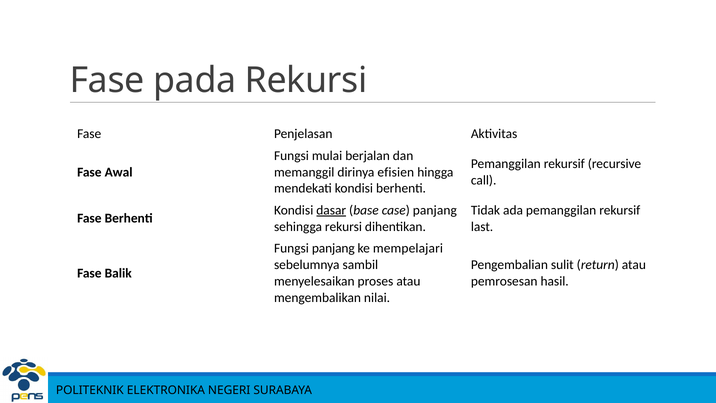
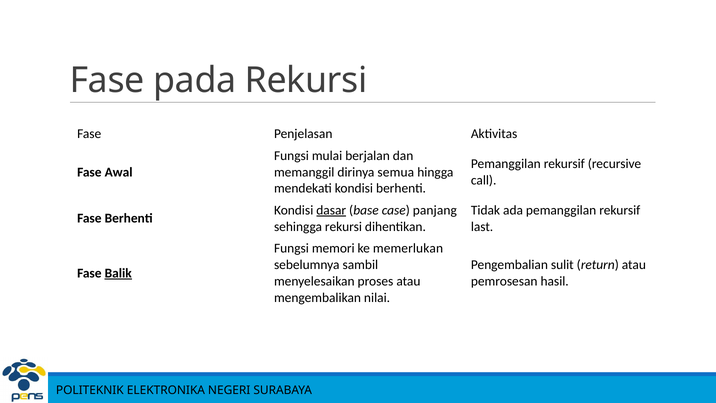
efisien: efisien -> semua
Fungsi panjang: panjang -> memori
mempelajari: mempelajari -> memerlukan
Balik underline: none -> present
